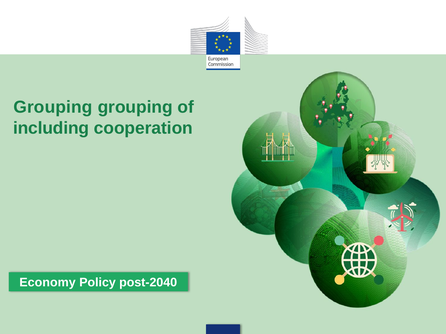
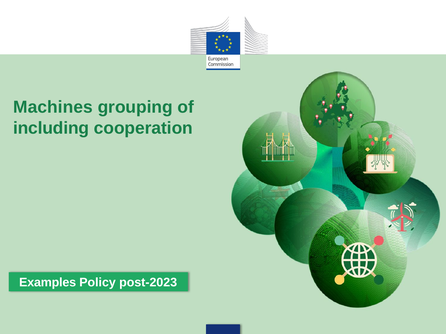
Grouping at (53, 107): Grouping -> Machines
Economy: Economy -> Examples
post-2040: post-2040 -> post-2023
